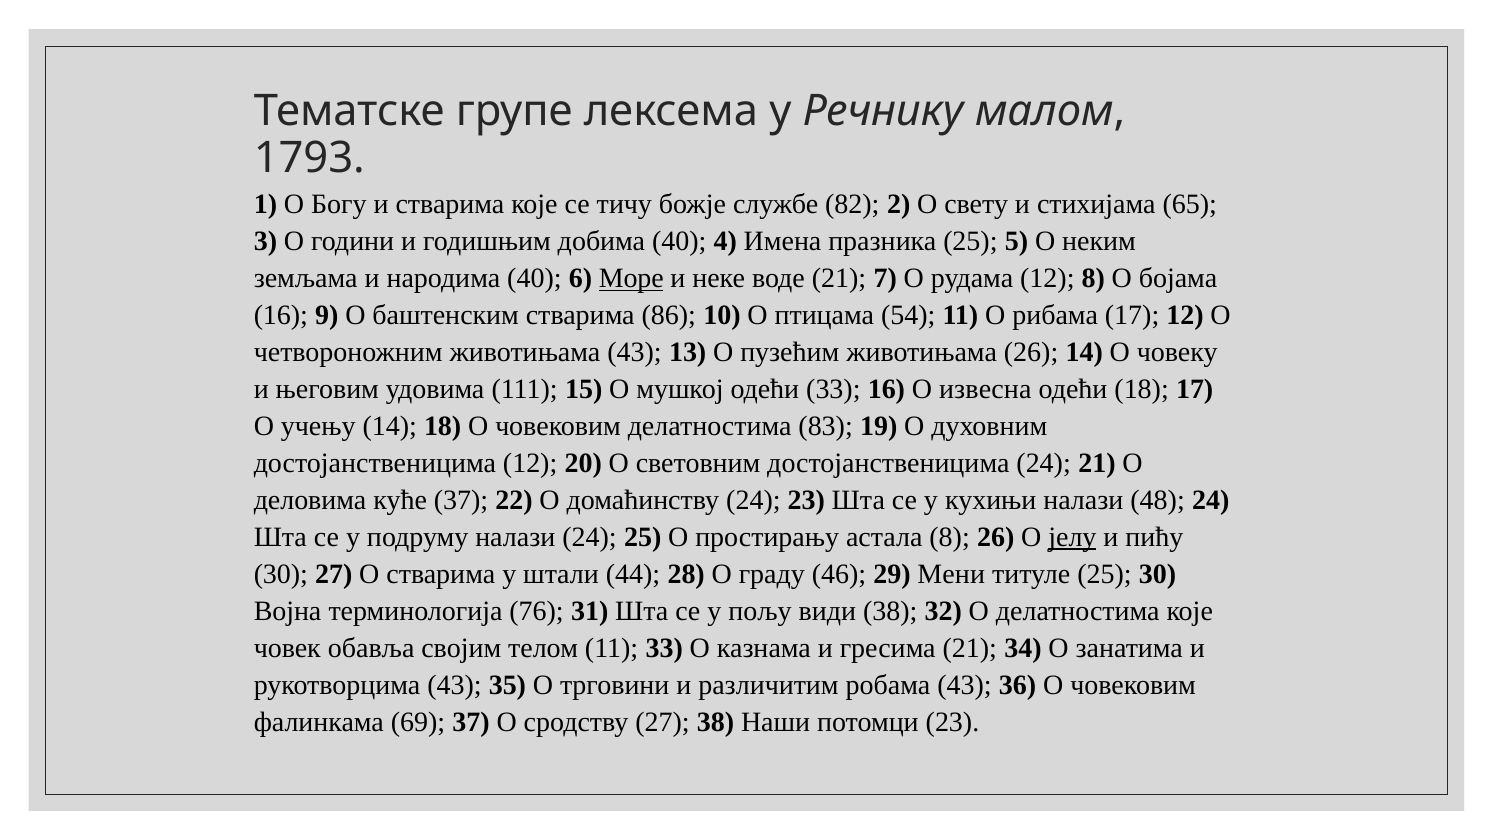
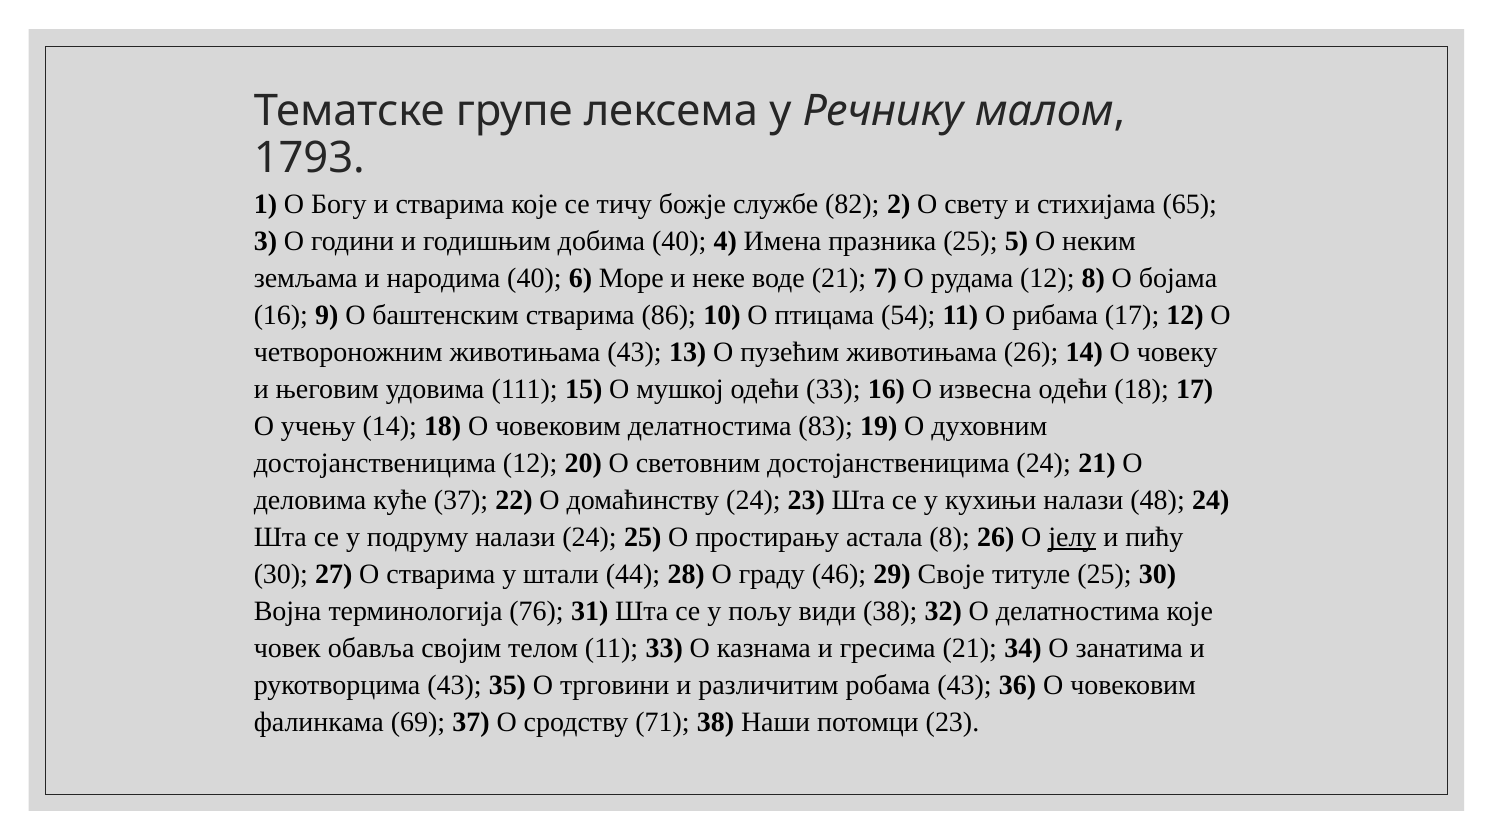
Море underline: present -> none
Мени: Мени -> Своје
сродству 27: 27 -> 71
